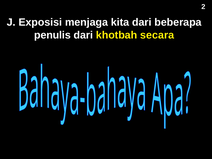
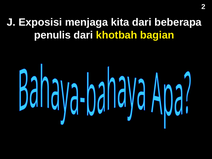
secara: secara -> bagian
